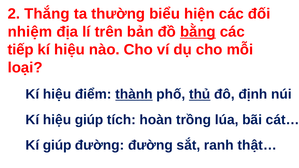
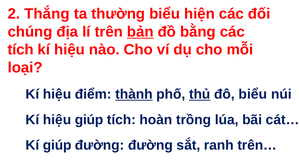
nhiệm: nhiệm -> chúng
bản underline: none -> present
bằng underline: present -> none
tiếp at (21, 50): tiếp -> tích
đô định: định -> biểu
thật…: thật… -> trên…
